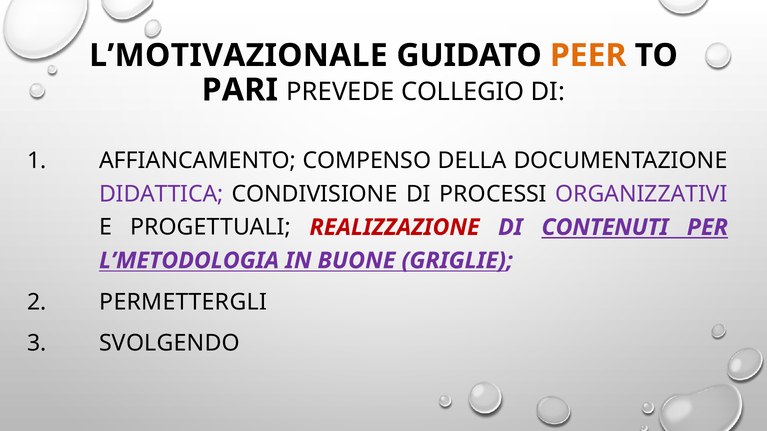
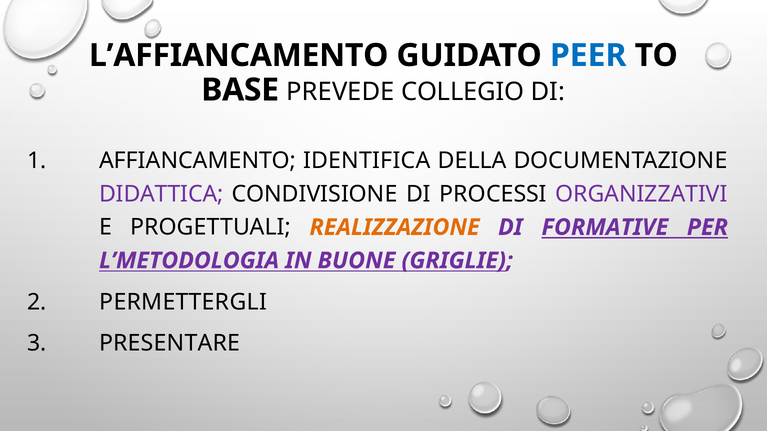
L’MOTIVAZIONALE: L’MOTIVAZIONALE -> L’AFFIANCAMENTO
PEER colour: orange -> blue
PARI: PARI -> BASE
COMPENSO: COMPENSO -> IDENTIFICA
REALIZZAZIONE colour: red -> orange
CONTENUTI: CONTENUTI -> FORMATIVE
SVOLGENDO: SVOLGENDO -> PRESENTARE
